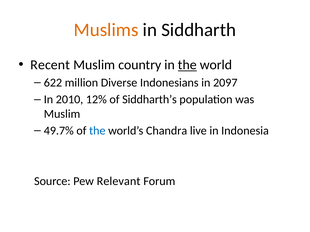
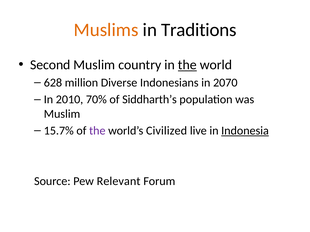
Siddharth: Siddharth -> Traditions
Recent: Recent -> Second
622: 622 -> 628
2097: 2097 -> 2070
12%: 12% -> 70%
49.7%: 49.7% -> 15.7%
the at (97, 131) colour: blue -> purple
Chandra: Chandra -> Civilized
Indonesia underline: none -> present
